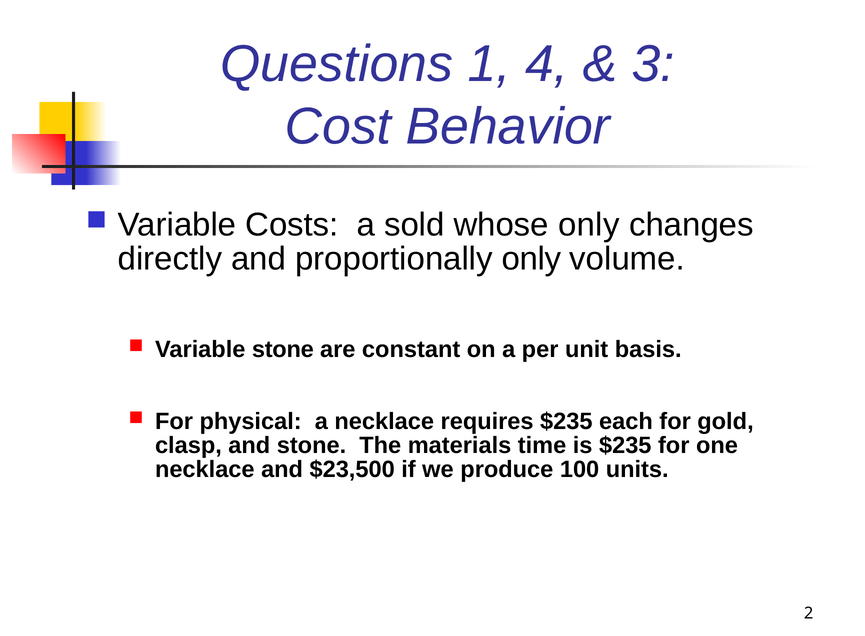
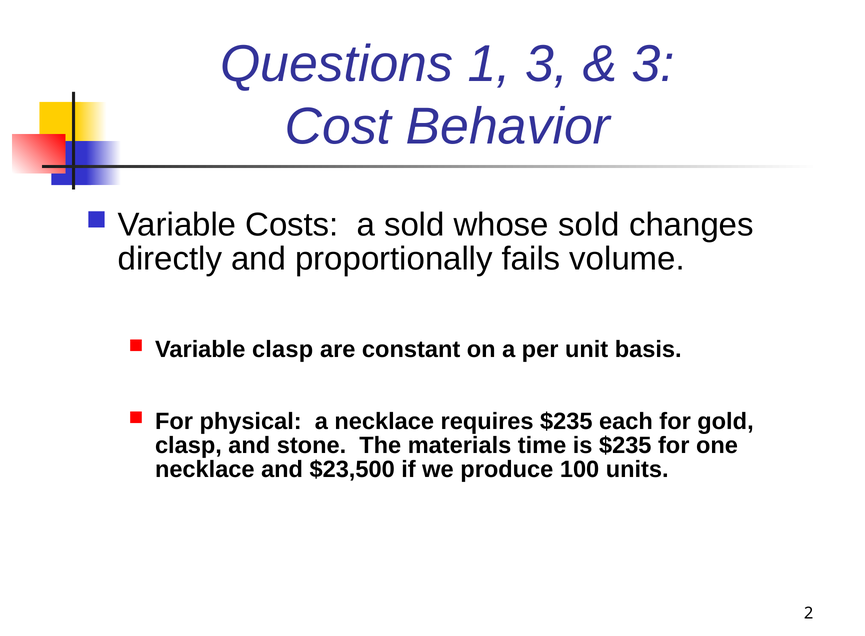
1 4: 4 -> 3
whose only: only -> sold
proportionally only: only -> fails
Variable stone: stone -> clasp
